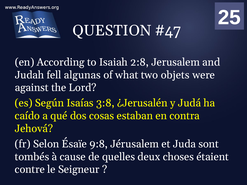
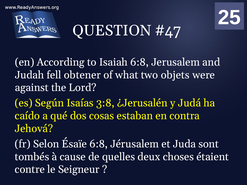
Isaiah 2:8: 2:8 -> 6:8
algunas: algunas -> obtener
Ésaïe 9:8: 9:8 -> 6:8
